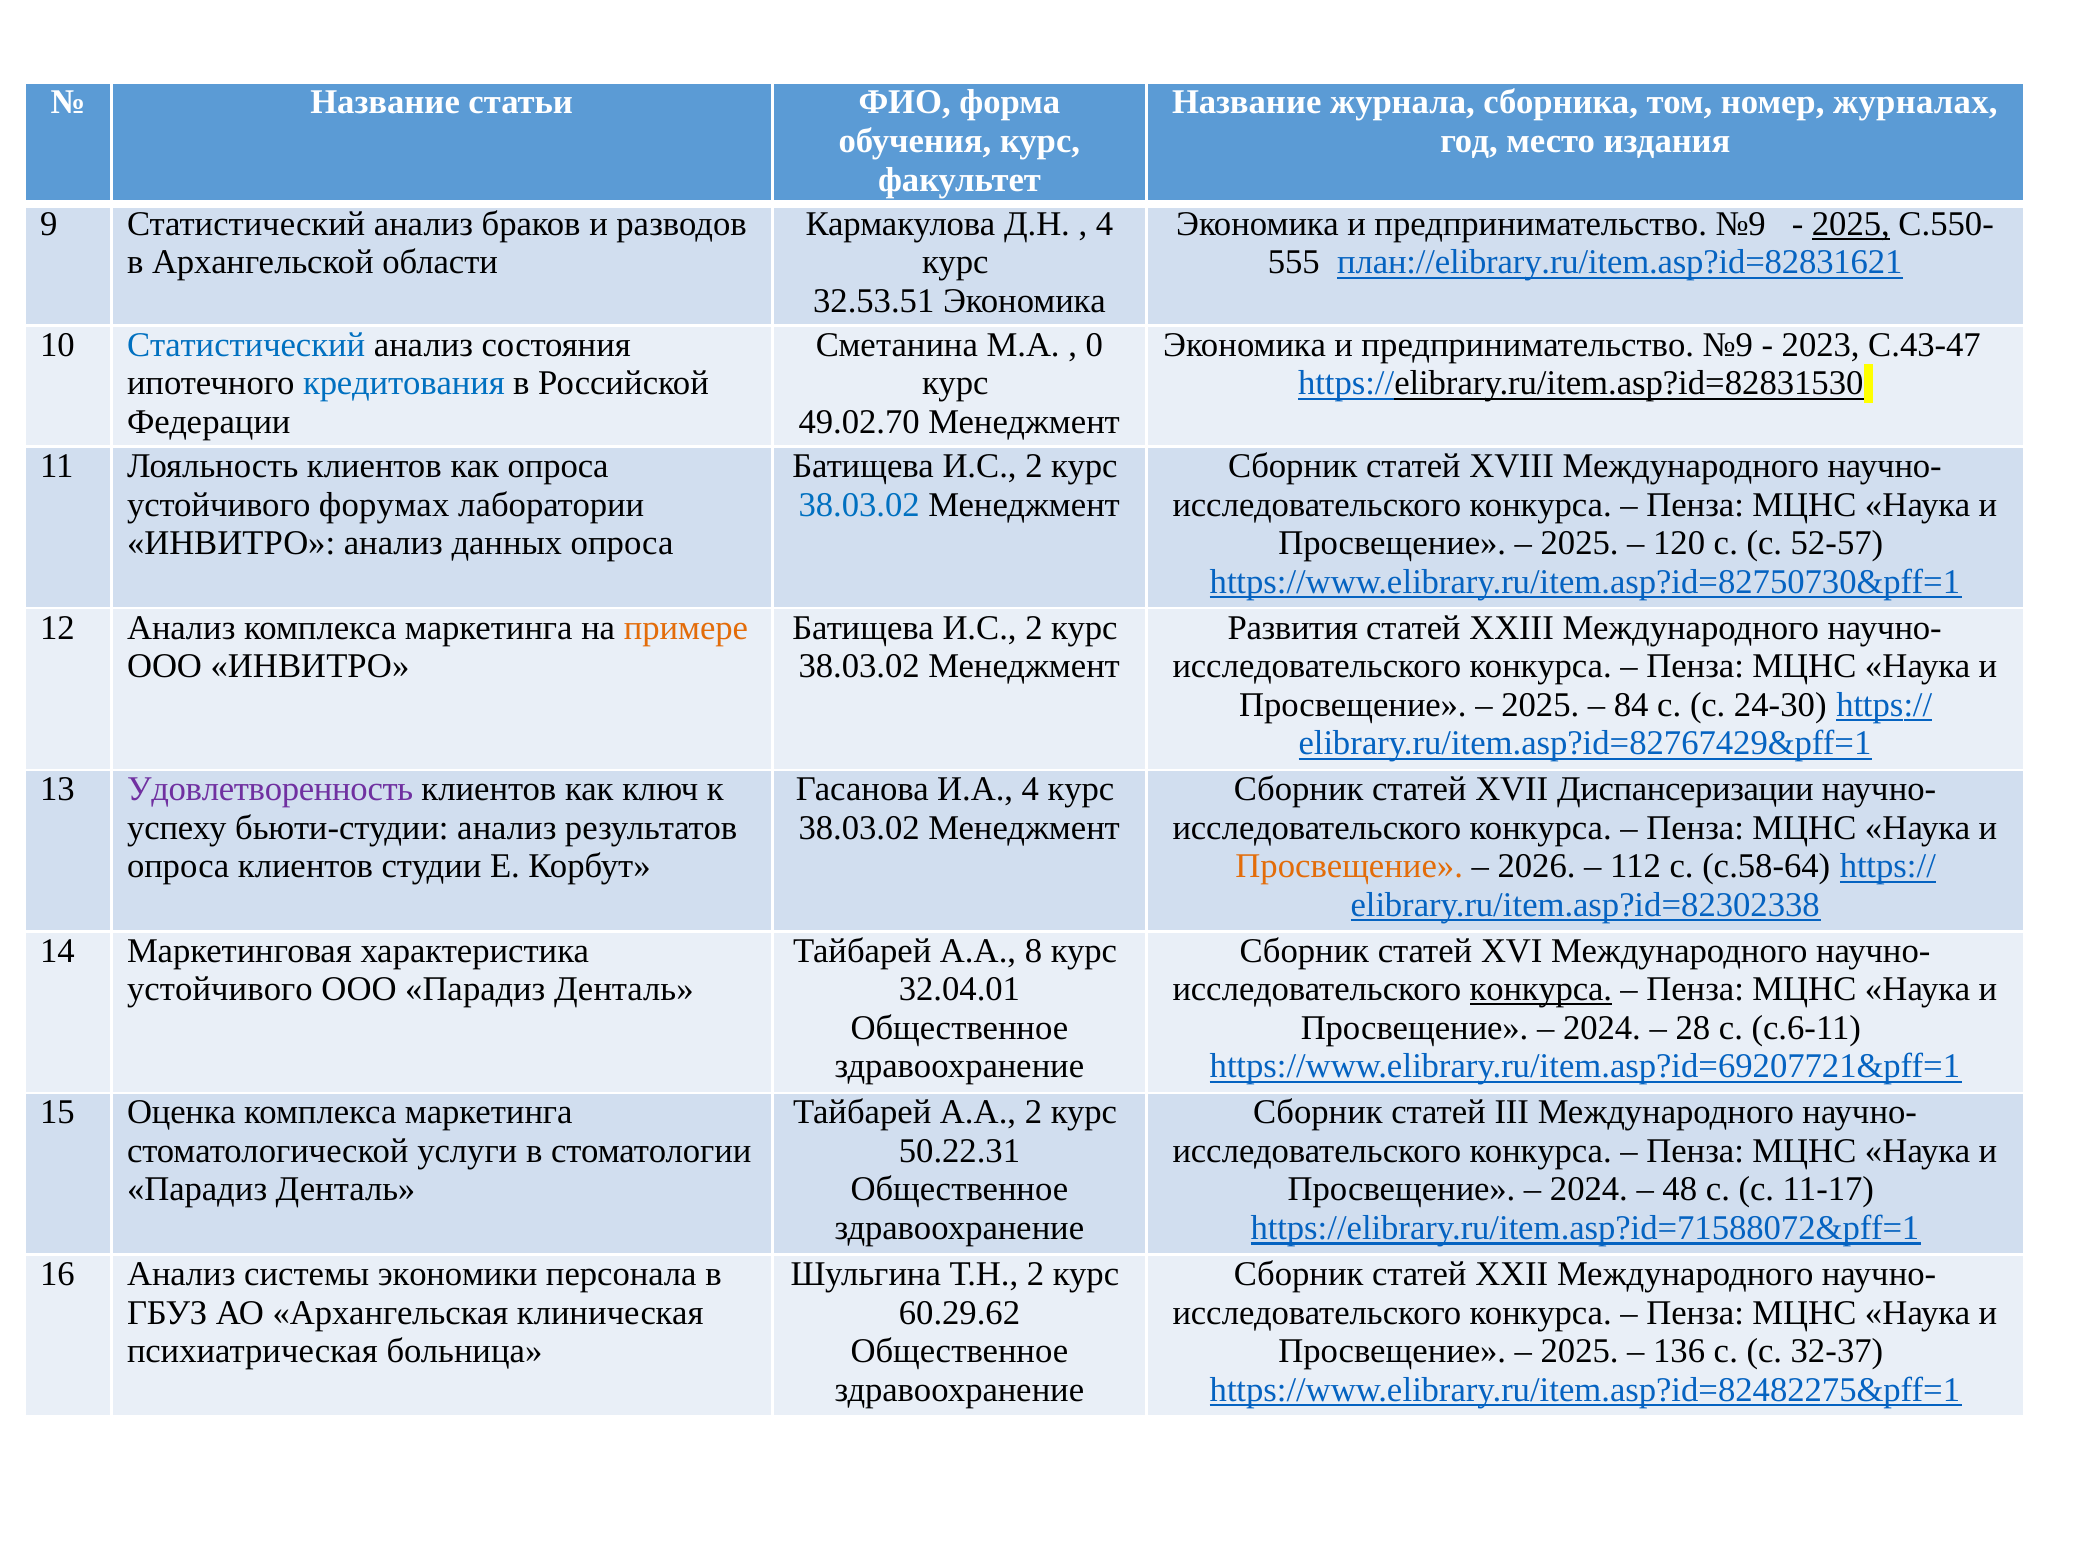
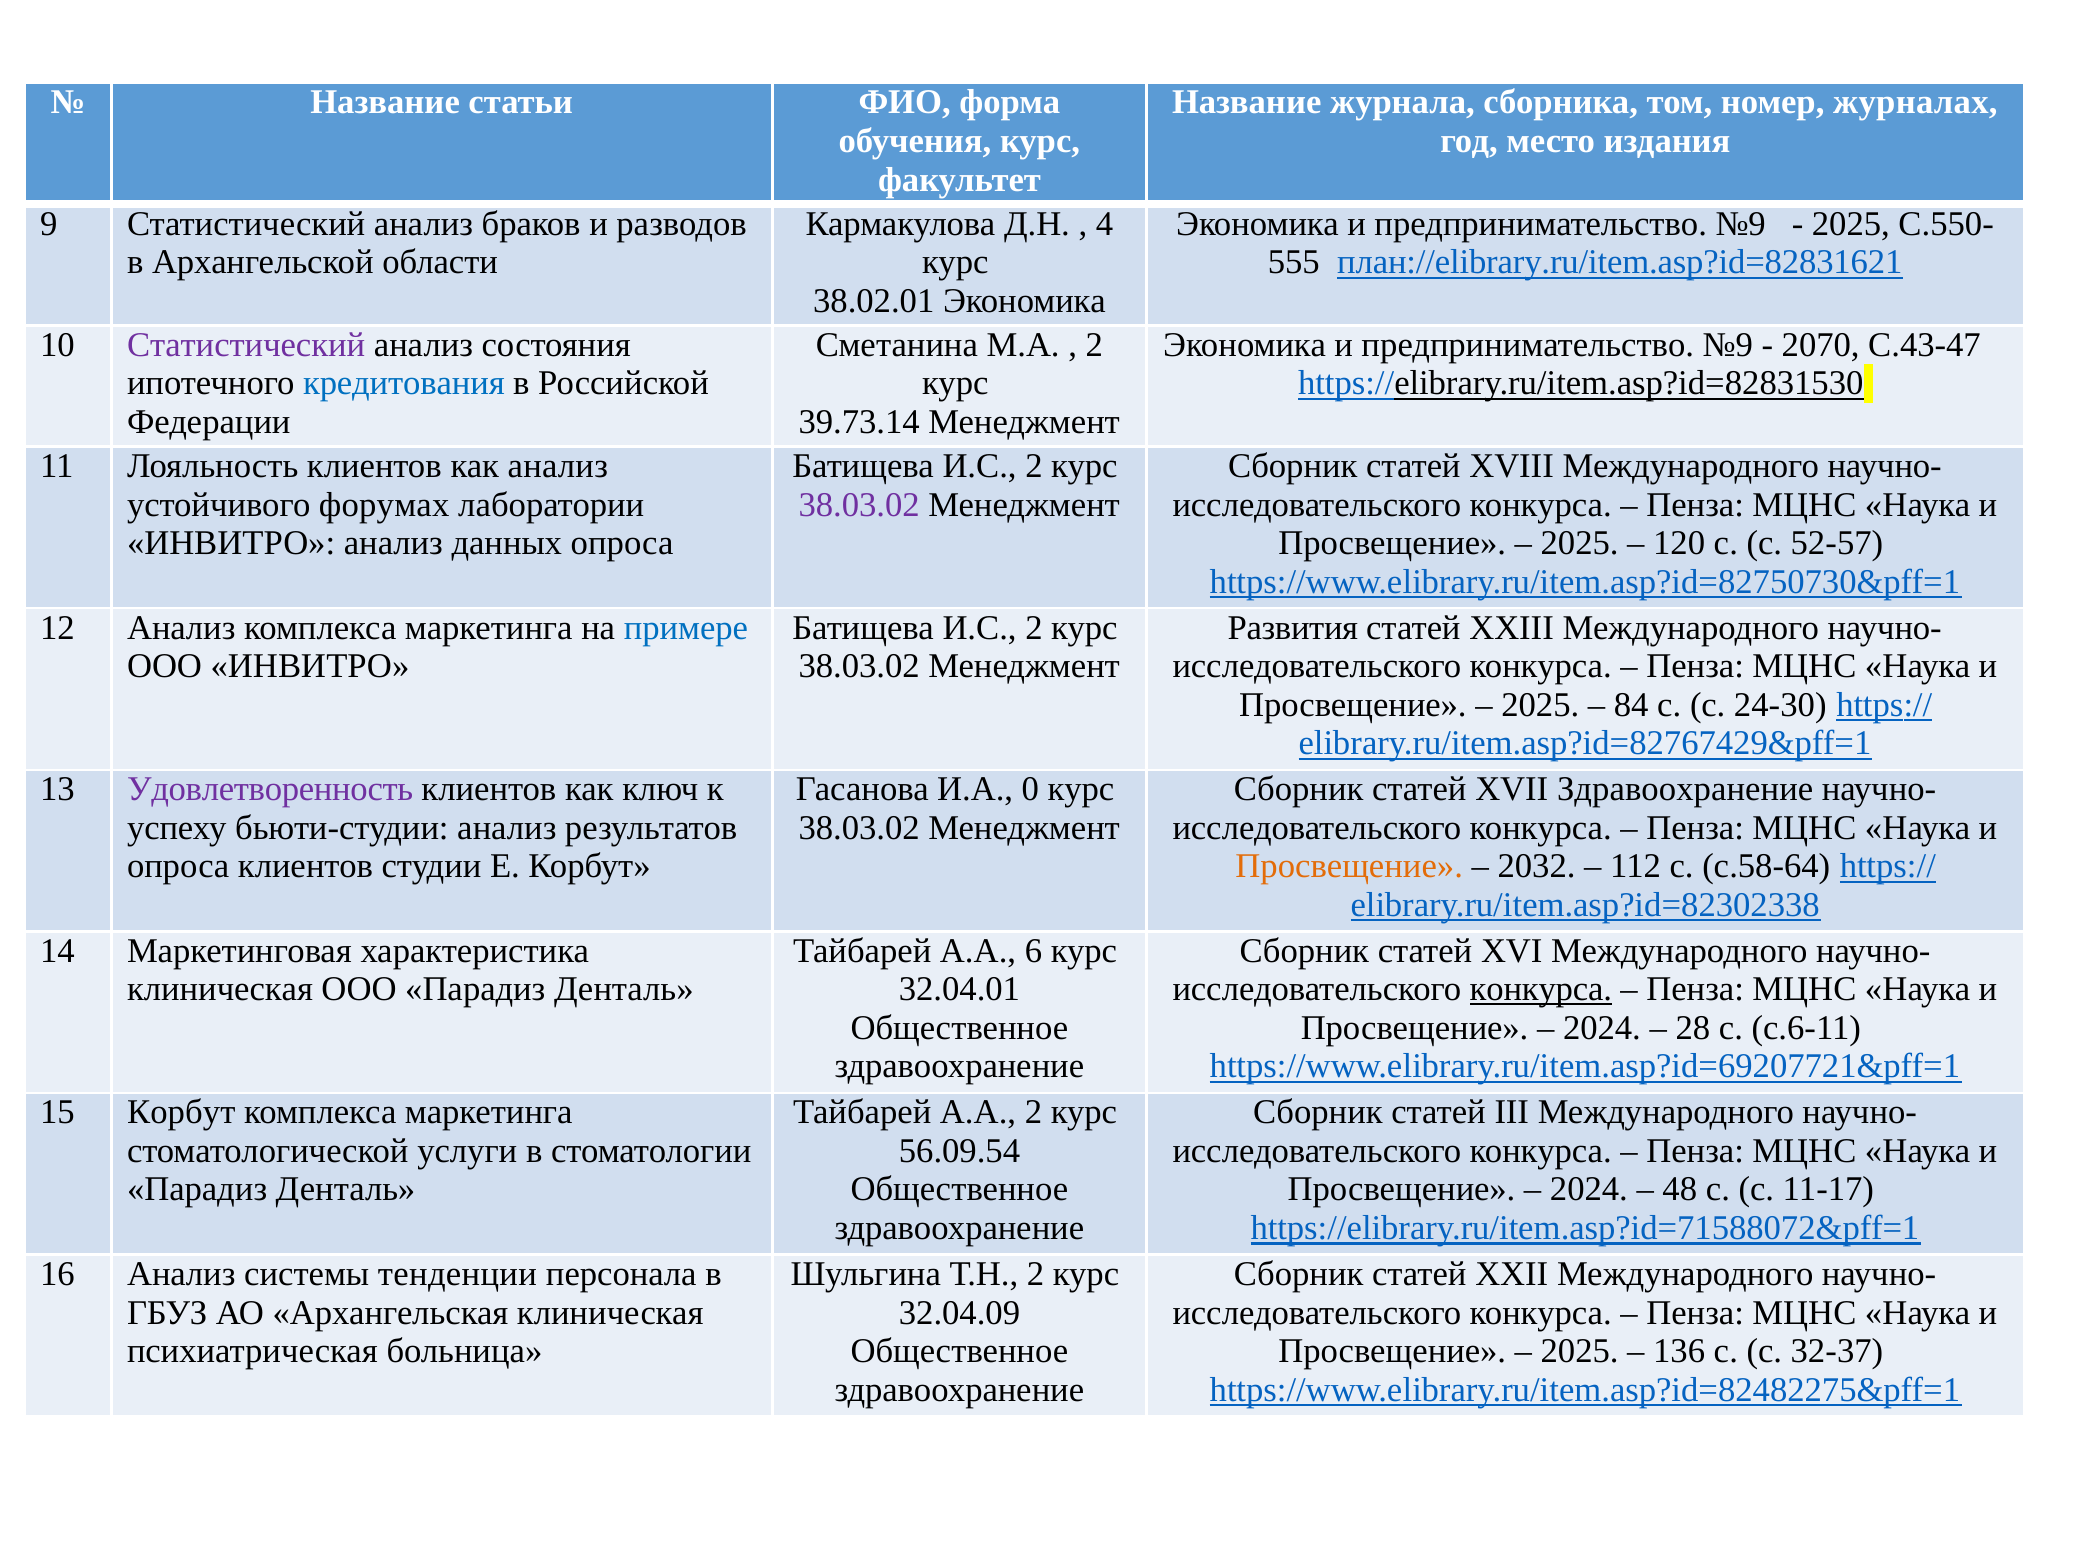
2025 at (1851, 224) underline: present -> none
32.53.51: 32.53.51 -> 38.02.01
Статистический at (246, 345) colour: blue -> purple
0 at (1094, 345): 0 -> 2
2023: 2023 -> 2070
49.02.70: 49.02.70 -> 39.73.14
как опроса: опроса -> анализ
38.03.02 at (859, 505) colour: blue -> purple
примере colour: orange -> blue
И.А 4: 4 -> 0
XVII Диспансеризации: Диспансеризации -> Здравоохранение
2026: 2026 -> 2032
8: 8 -> 6
устойчивого at (220, 990): устойчивого -> клиническая
15 Оценка: Оценка -> Корбут
50.22.31: 50.22.31 -> 56.09.54
экономики: экономики -> тенденции
60.29.62: 60.29.62 -> 32.04.09
